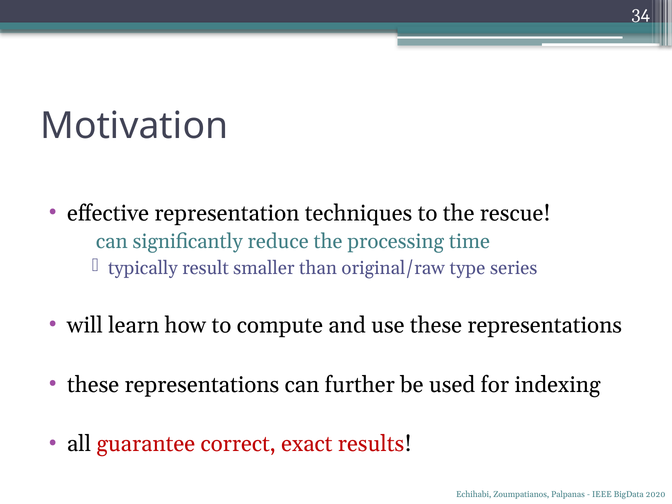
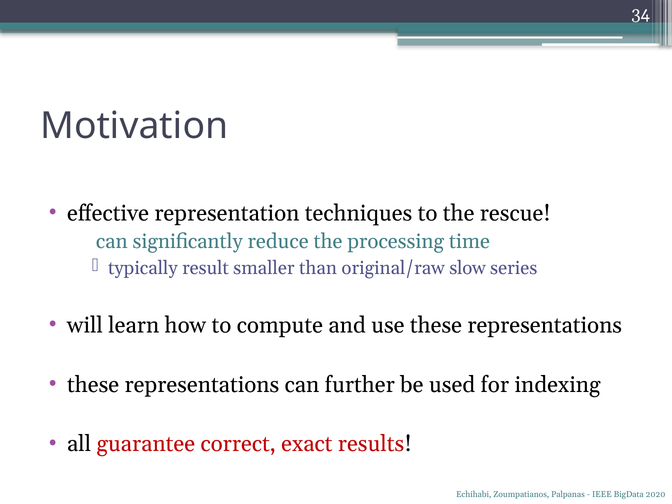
type: type -> slow
